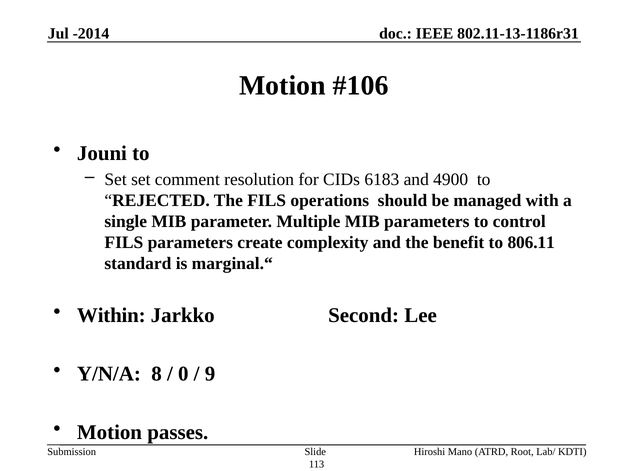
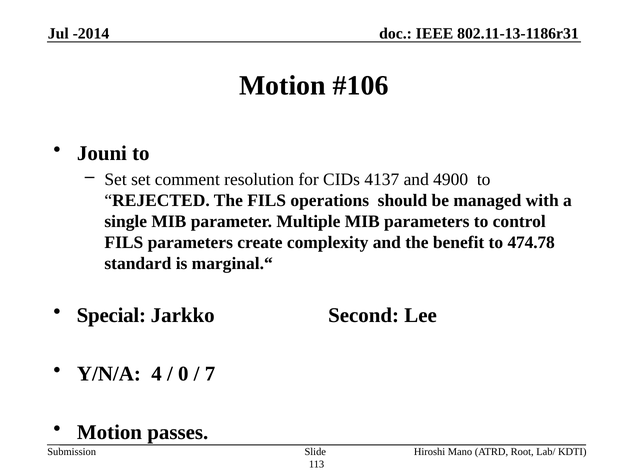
6183: 6183 -> 4137
806.11: 806.11 -> 474.78
Within: Within -> Special
8: 8 -> 4
9: 9 -> 7
